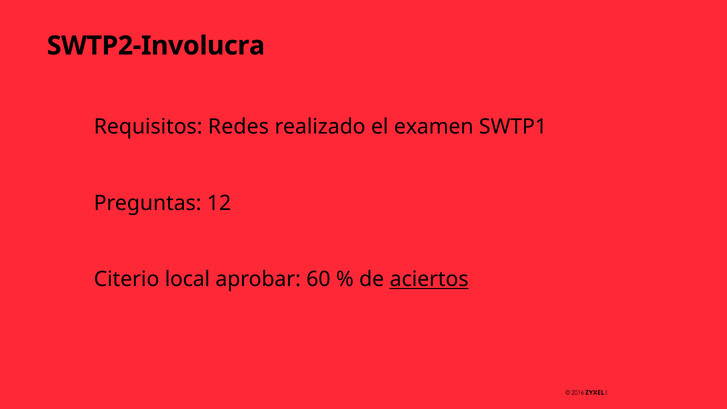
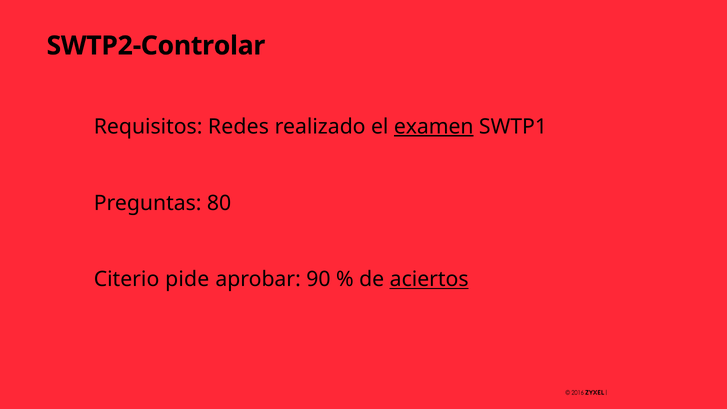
SWTP2-Involucra: SWTP2-Involucra -> SWTP2-Controlar
examen underline: none -> present
12: 12 -> 80
local: local -> pide
60: 60 -> 90
